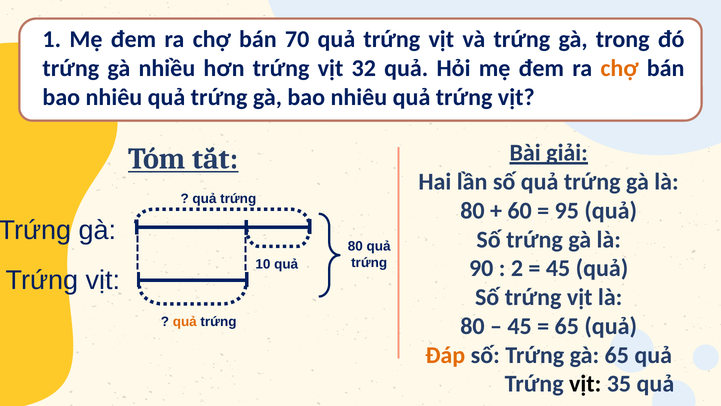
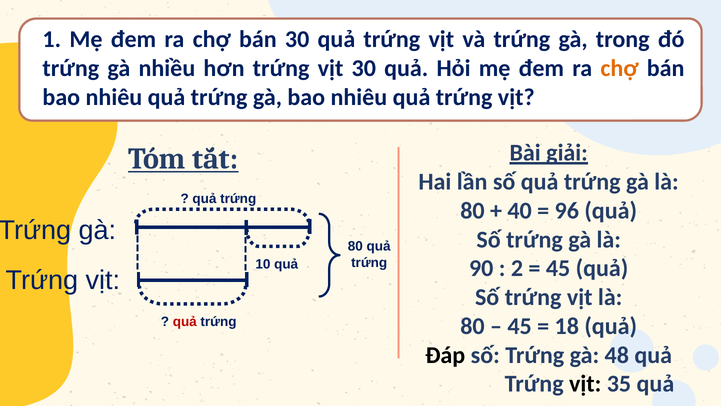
bán 70: 70 -> 30
vịt 32: 32 -> 30
60: 60 -> 40
95: 95 -> 96
quả at (185, 321) colour: orange -> red
65 at (567, 326): 65 -> 18
Đáp colour: orange -> black
gà 65: 65 -> 48
